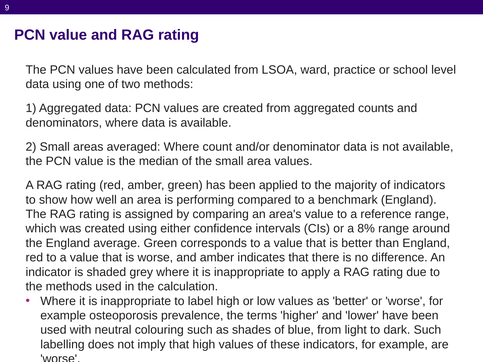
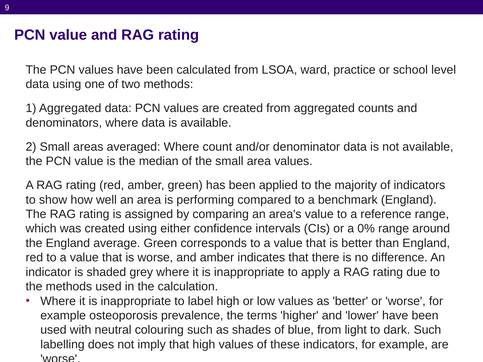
8%: 8% -> 0%
